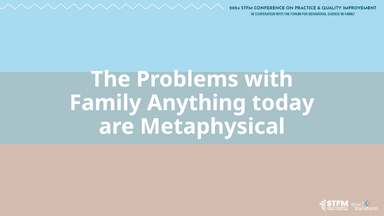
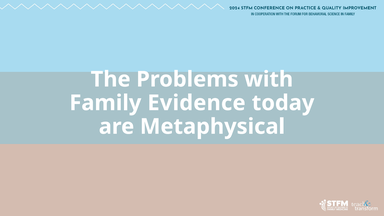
Anything: Anything -> Evidence
